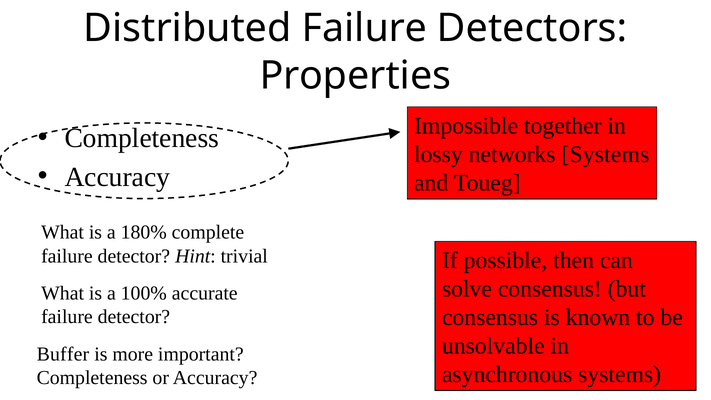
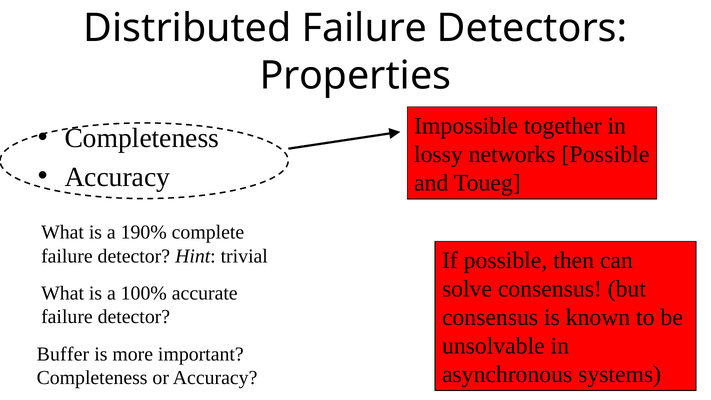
networks Systems: Systems -> Possible
180%: 180% -> 190%
